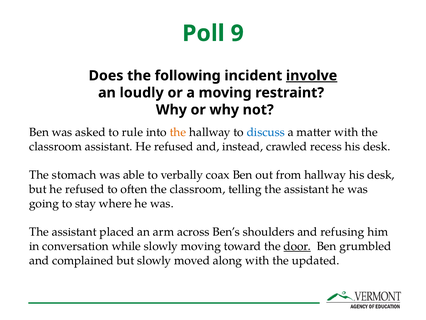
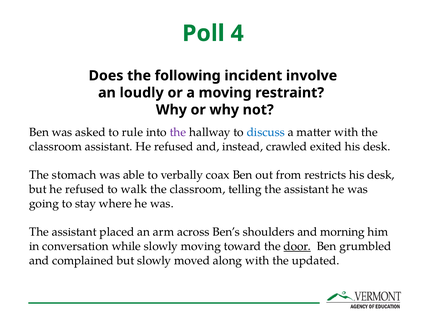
9: 9 -> 4
involve underline: present -> none
the at (178, 132) colour: orange -> purple
recess: recess -> exited
from hallway: hallway -> restricts
often: often -> walk
refusing: refusing -> morning
